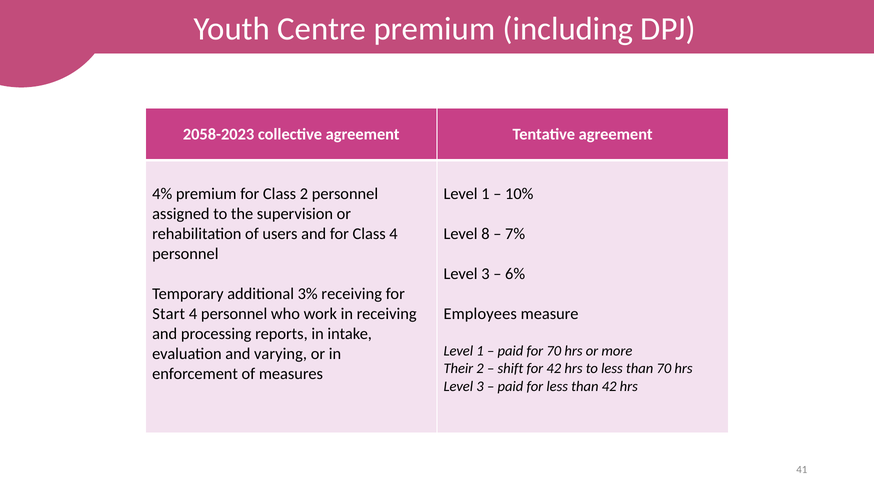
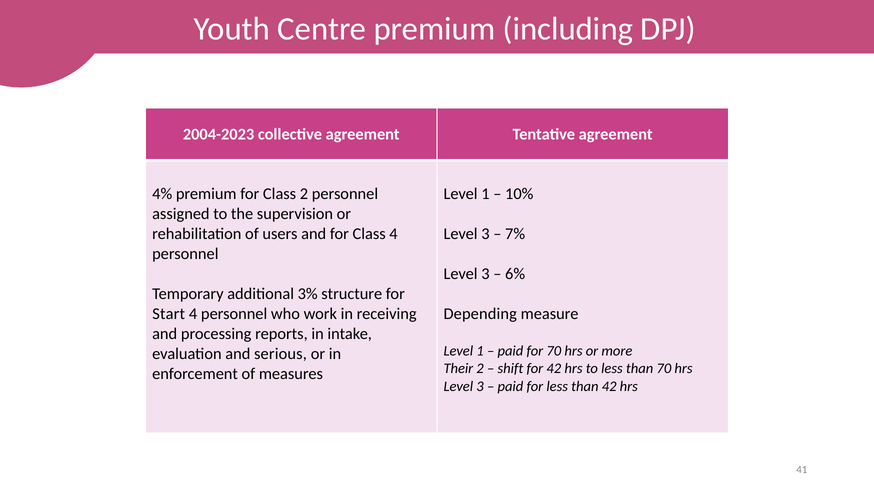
2058-2023: 2058-2023 -> 2004-2023
8 at (485, 234): 8 -> 3
3% receiving: receiving -> structure
Employees: Employees -> Depending
varying: varying -> serious
